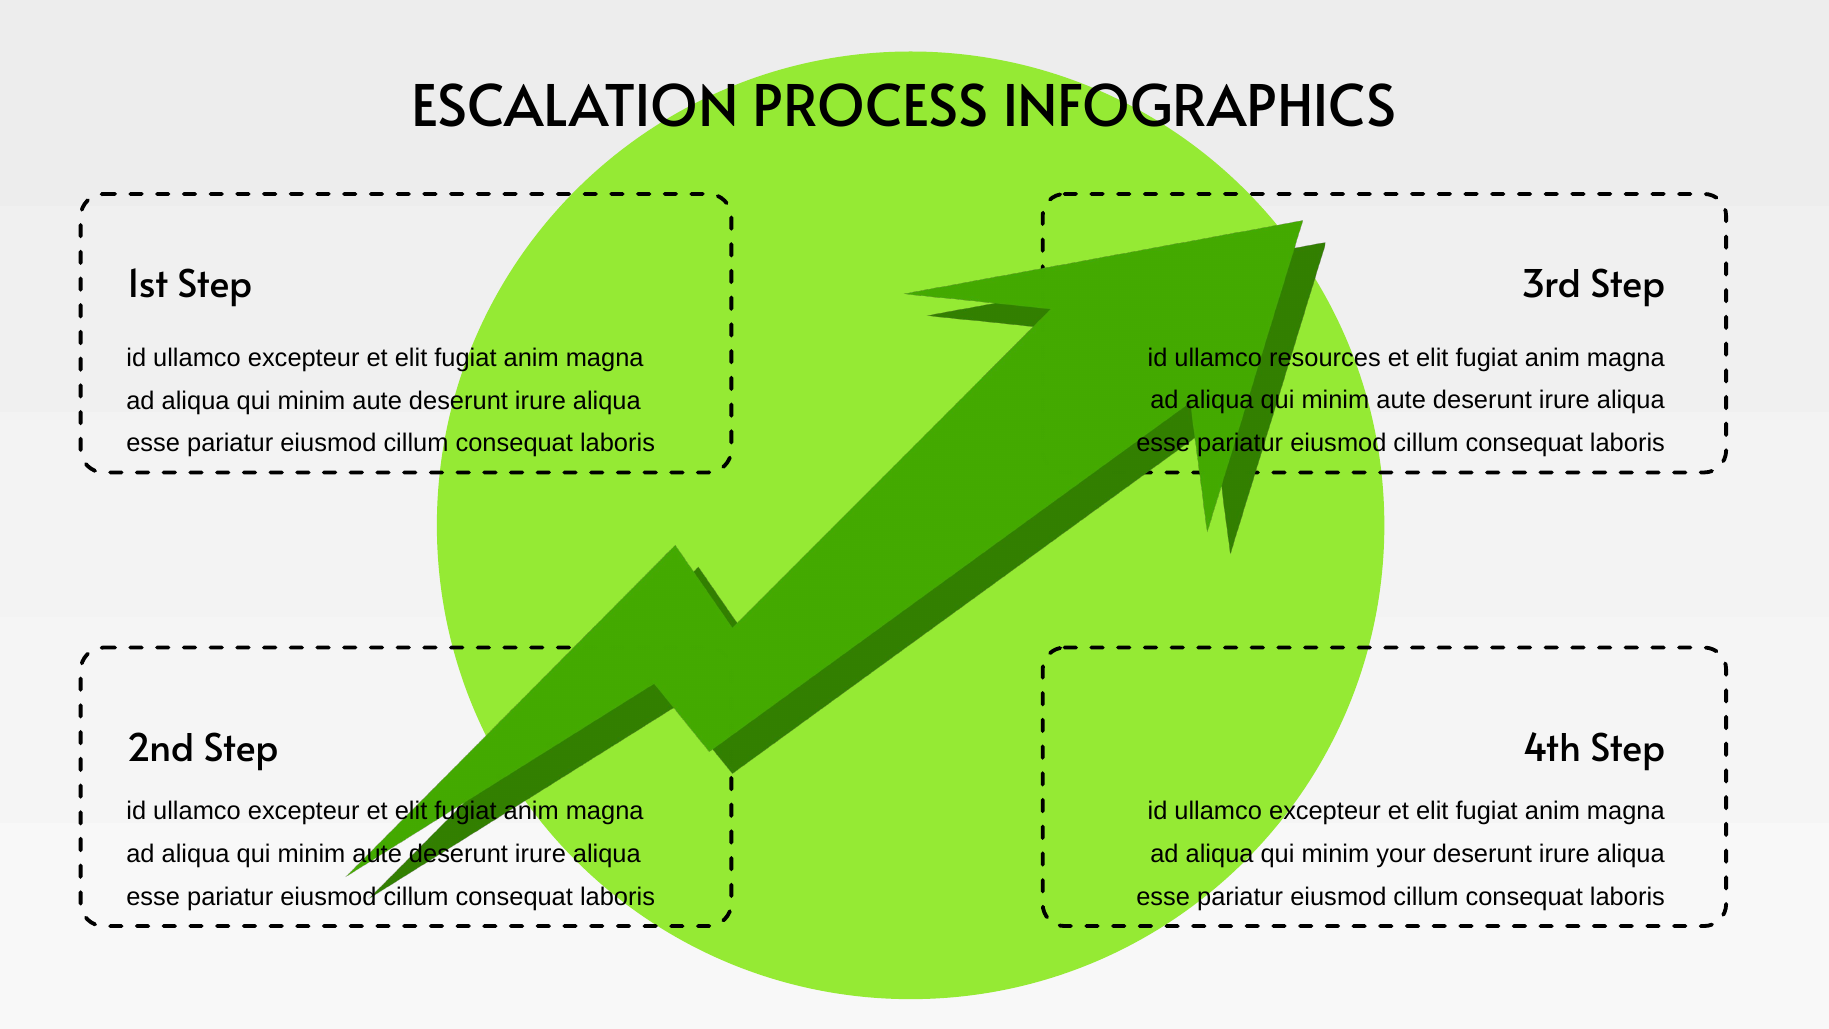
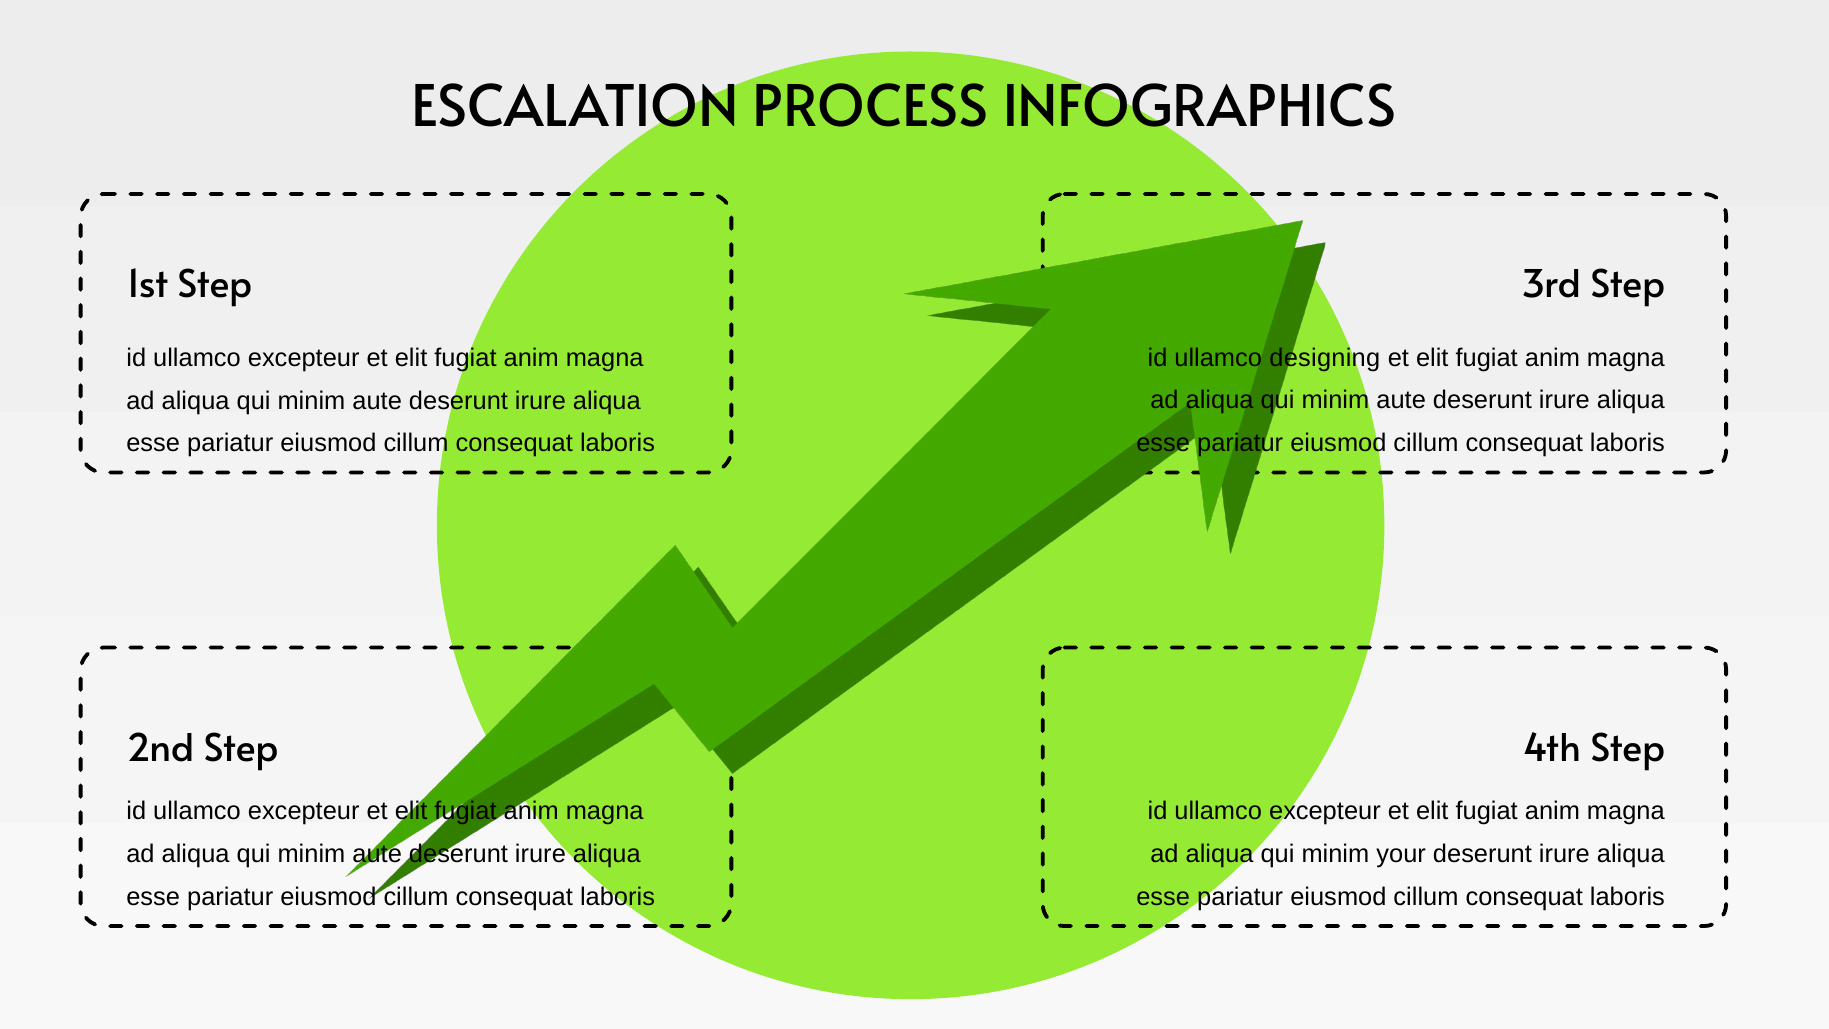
resources: resources -> designing
